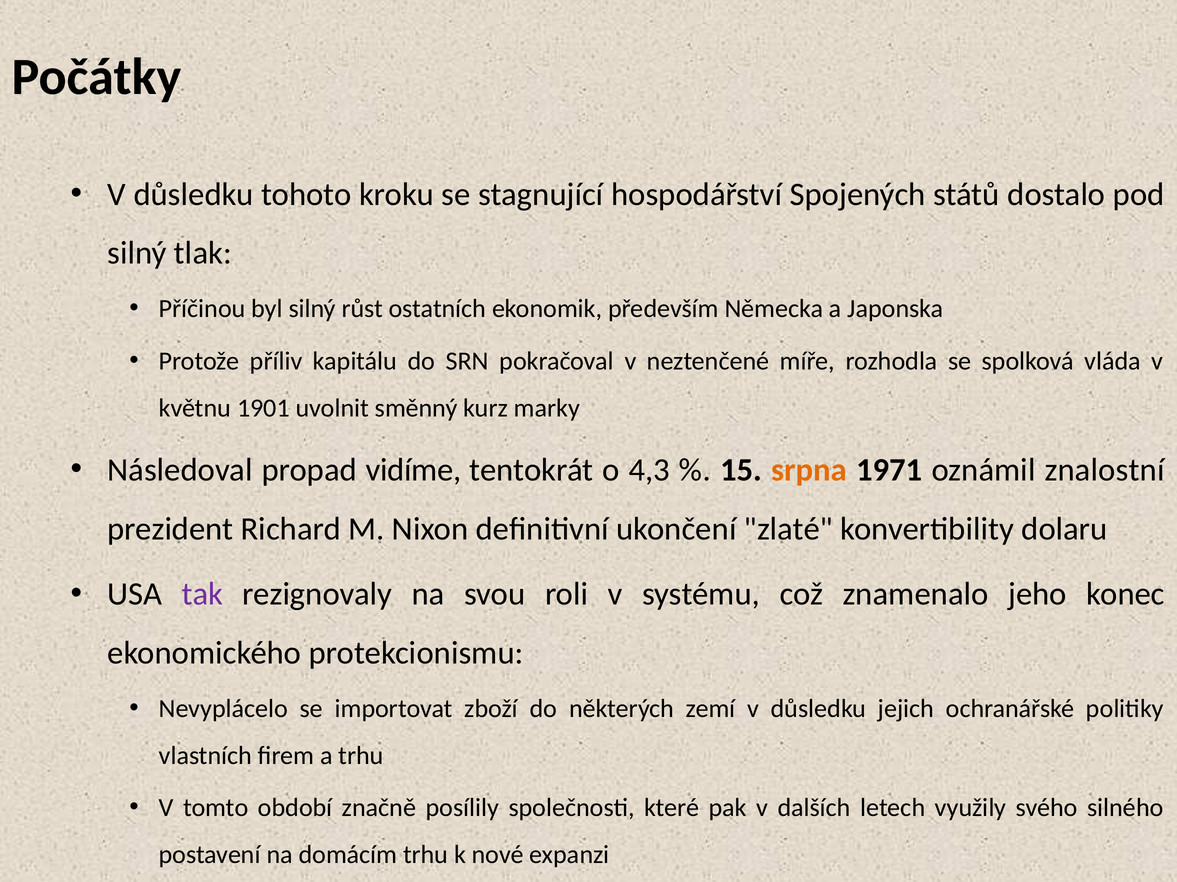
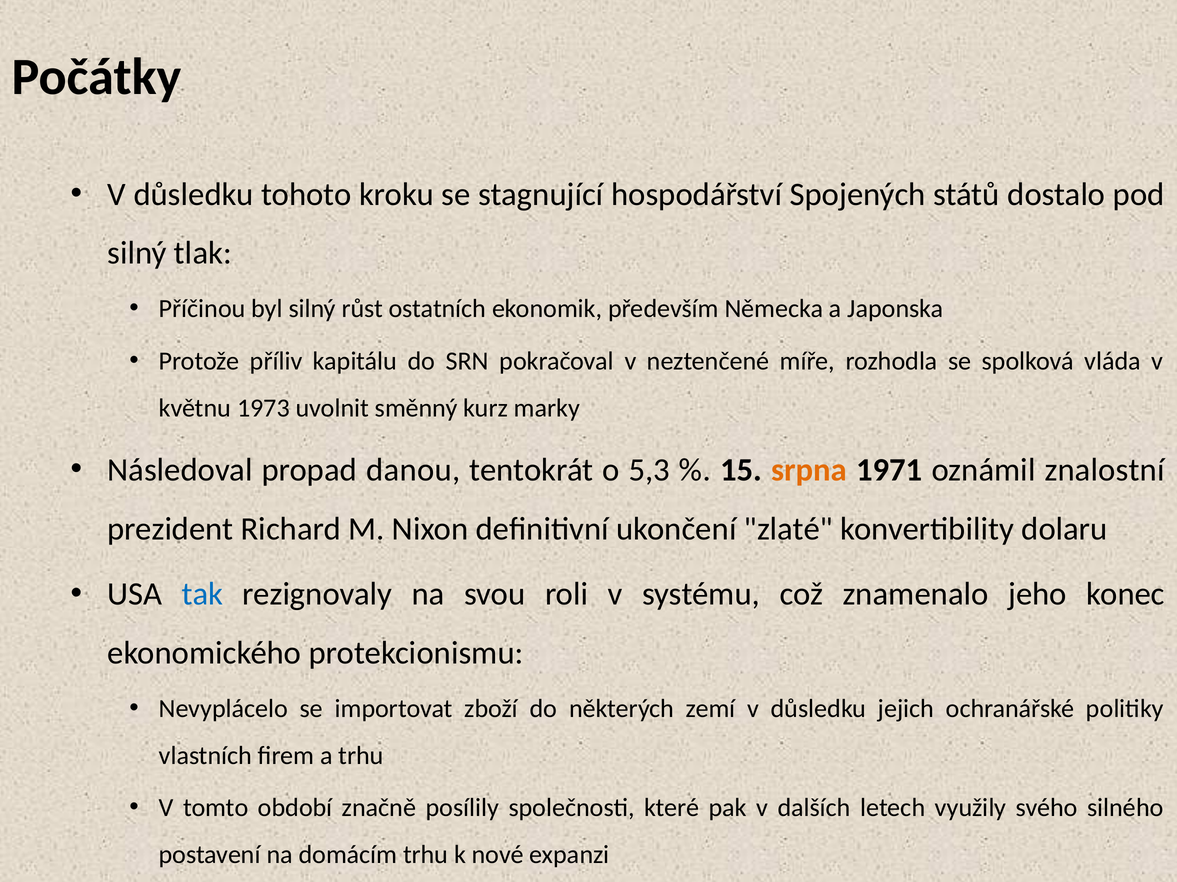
1901: 1901 -> 1973
vidíme: vidíme -> danou
4,3: 4,3 -> 5,3
tak colour: purple -> blue
